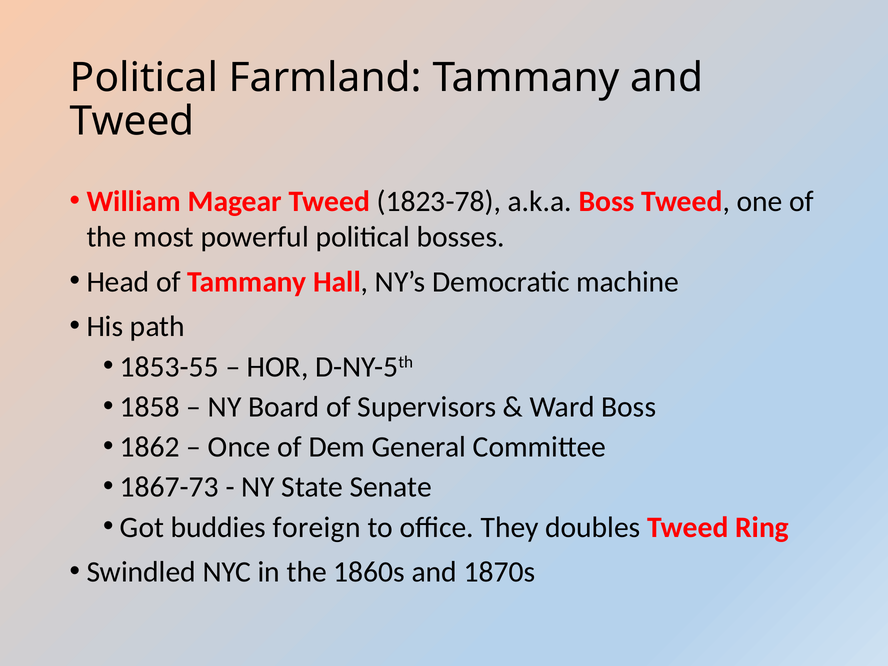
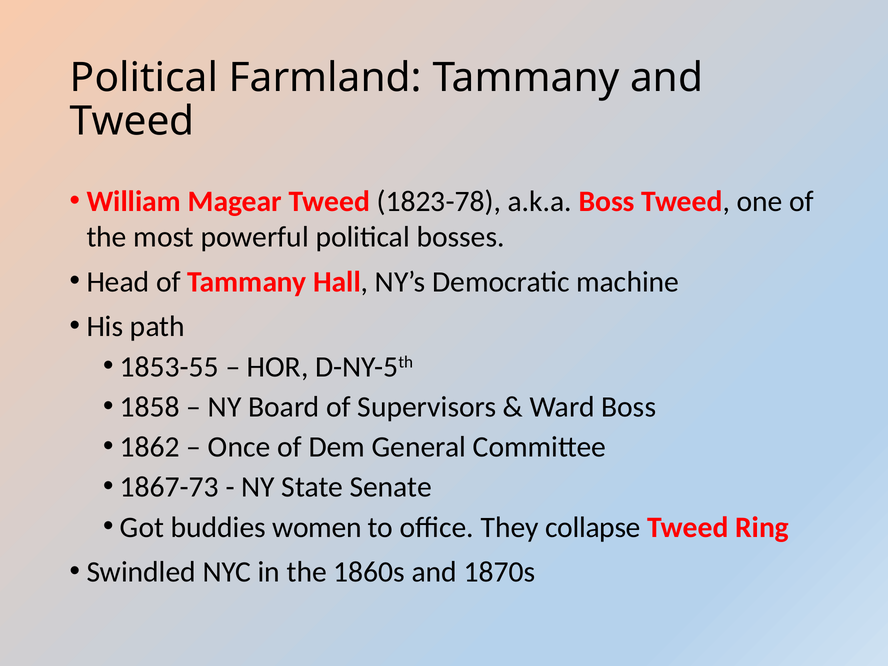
foreign: foreign -> women
doubles: doubles -> collapse
